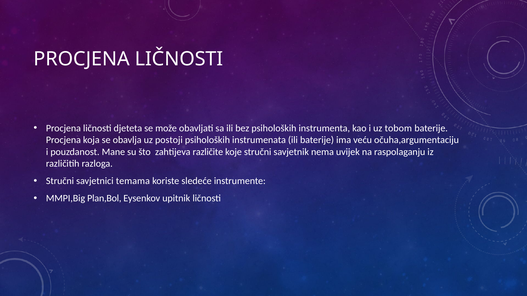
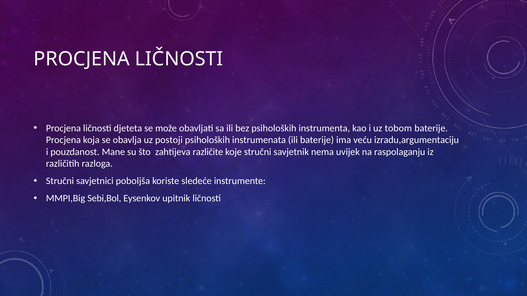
očuha,argumentaciju: očuha,argumentaciju -> izradu,argumentaciju
temama: temama -> poboljša
Plan,Bol: Plan,Bol -> Sebi,Bol
